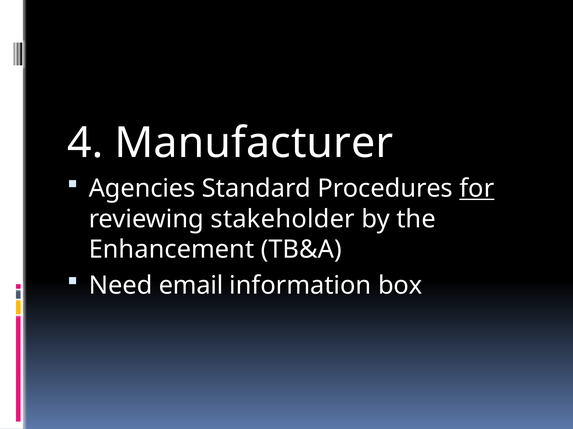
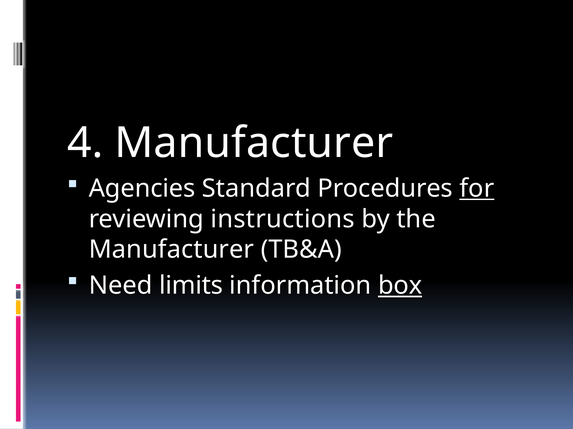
stakeholder: stakeholder -> instructions
Enhancement at (171, 250): Enhancement -> Manufacturer
email: email -> limits
box underline: none -> present
